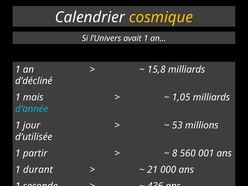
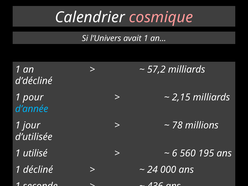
cosmique colour: yellow -> pink
15,8: 15,8 -> 57,2
mais: mais -> pour
1,05: 1,05 -> 2,15
53: 53 -> 78
partir: partir -> utilisé
8: 8 -> 6
001: 001 -> 195
durant: durant -> décliné
21: 21 -> 24
